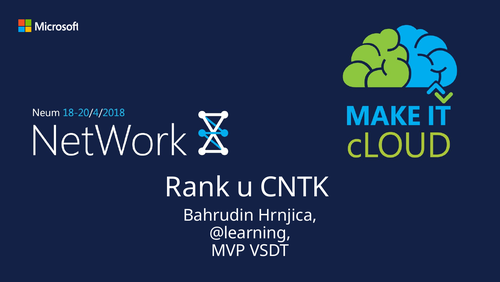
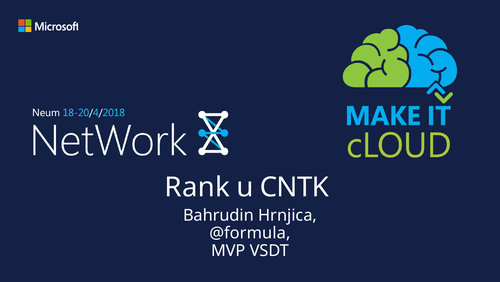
@learning: @learning -> @formula
